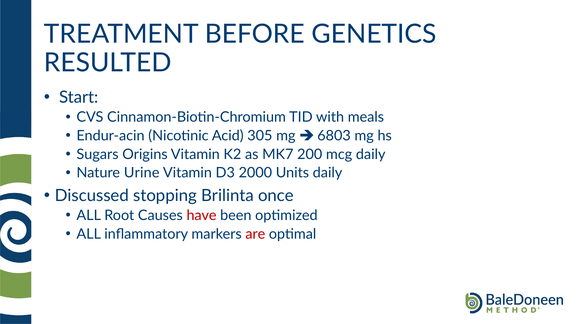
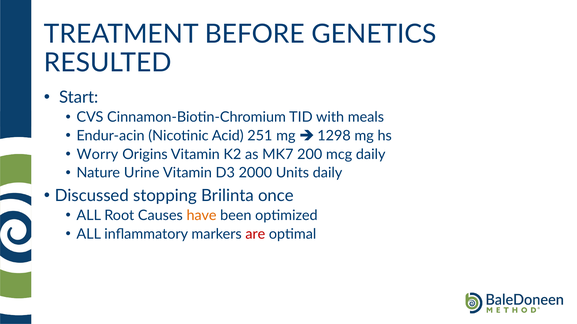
305: 305 -> 251
6803: 6803 -> 1298
Sugars: Sugars -> Worry
have colour: red -> orange
